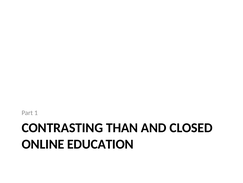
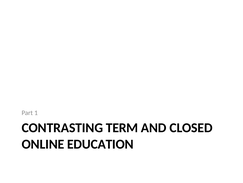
THAN: THAN -> TERM
